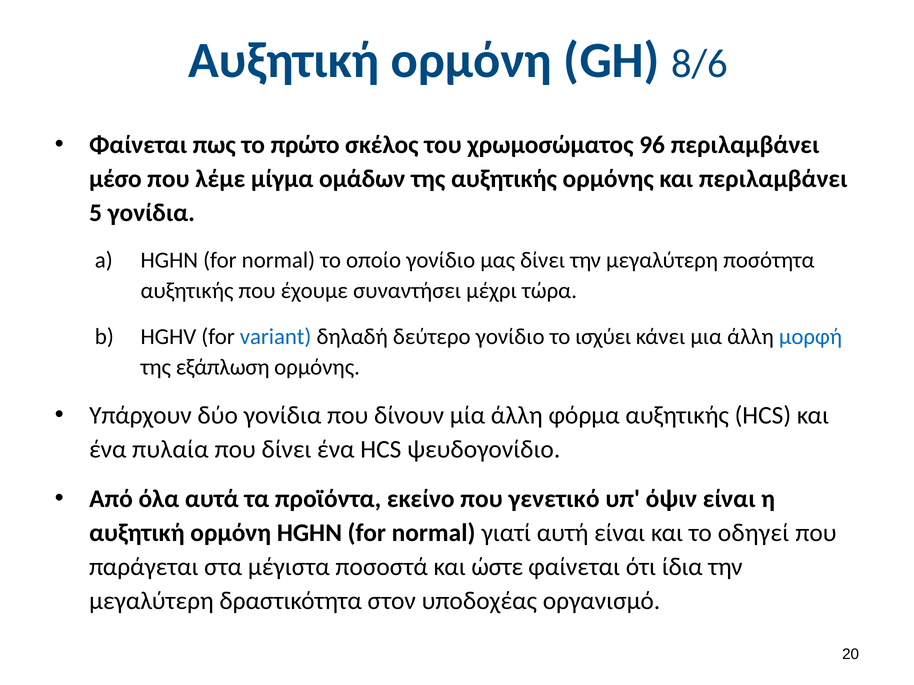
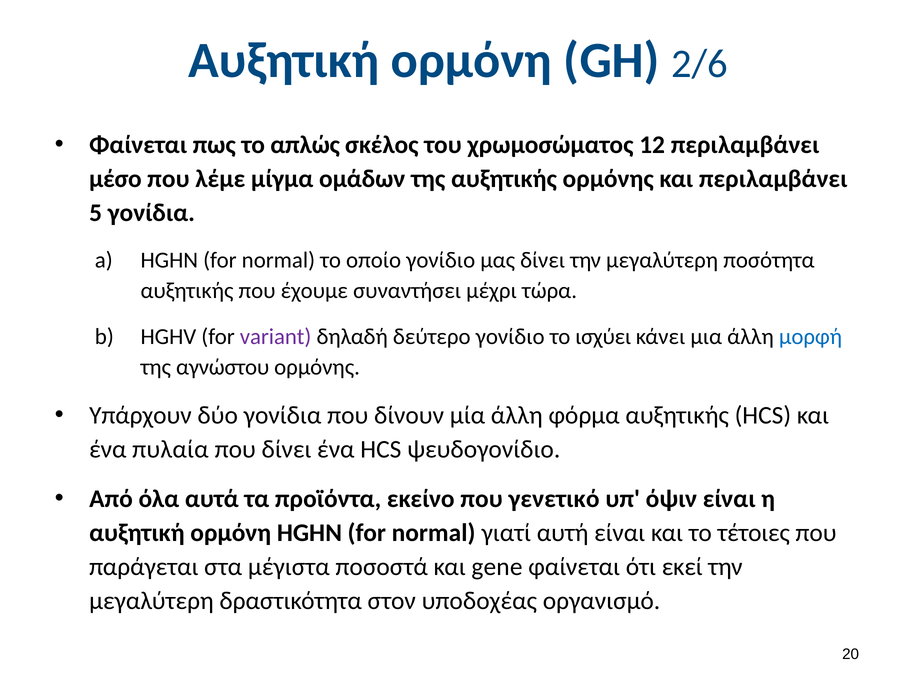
8/6: 8/6 -> 2/6
πρώτο: πρώτο -> απλώς
96: 96 -> 12
variant colour: blue -> purple
εξάπλωση: εξάπλωση -> αγνώστου
οδηγεί: οδηγεί -> τέτοιες
ώστε: ώστε -> gene
ίδια: ίδια -> εκεί
